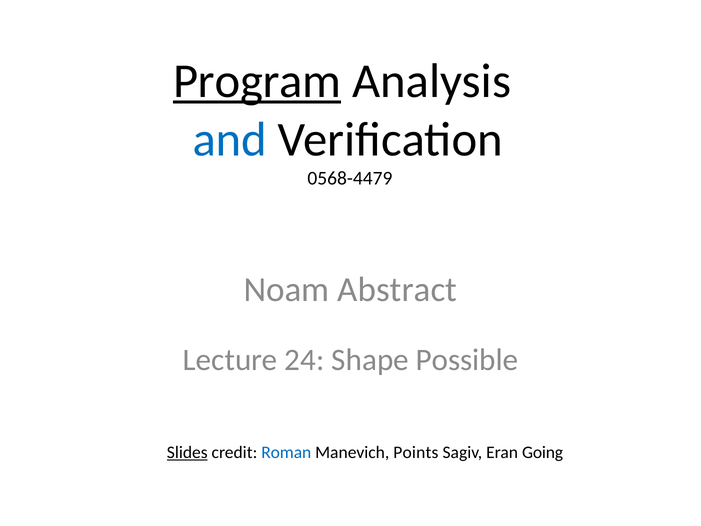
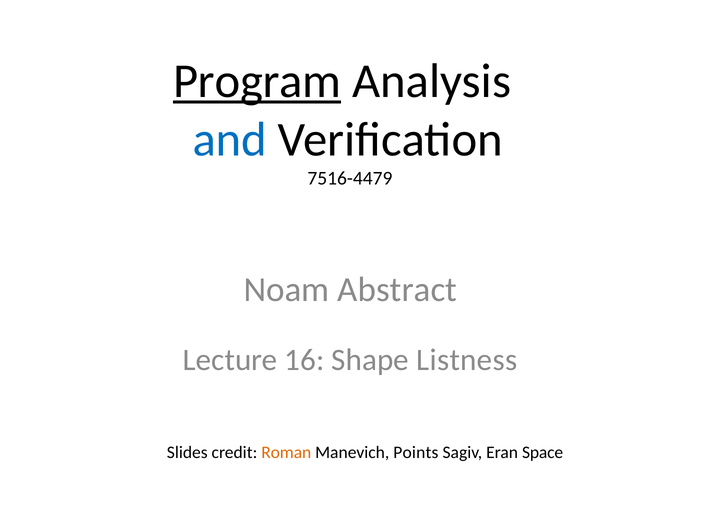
0568-4479: 0568-4479 -> 7516-4479
24: 24 -> 16
Possible: Possible -> Listness
Slides underline: present -> none
Roman colour: blue -> orange
Going: Going -> Space
